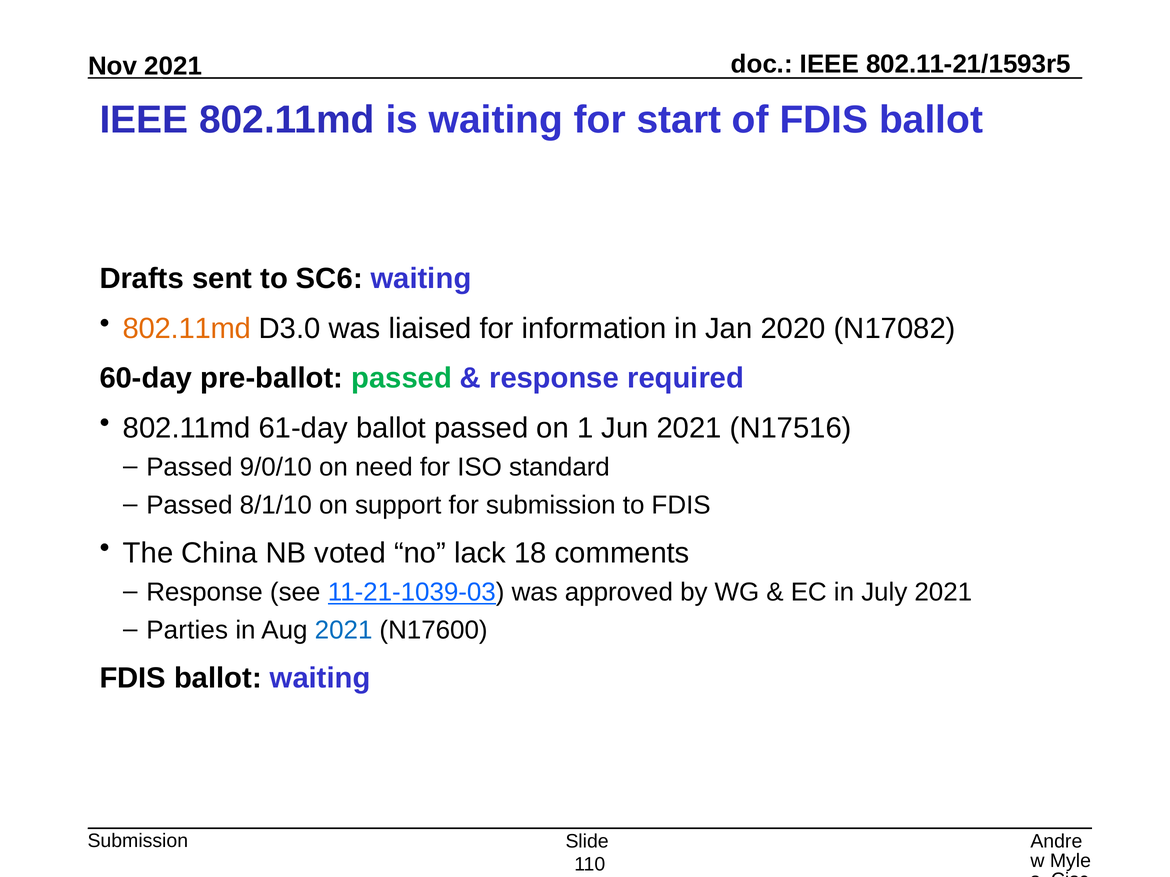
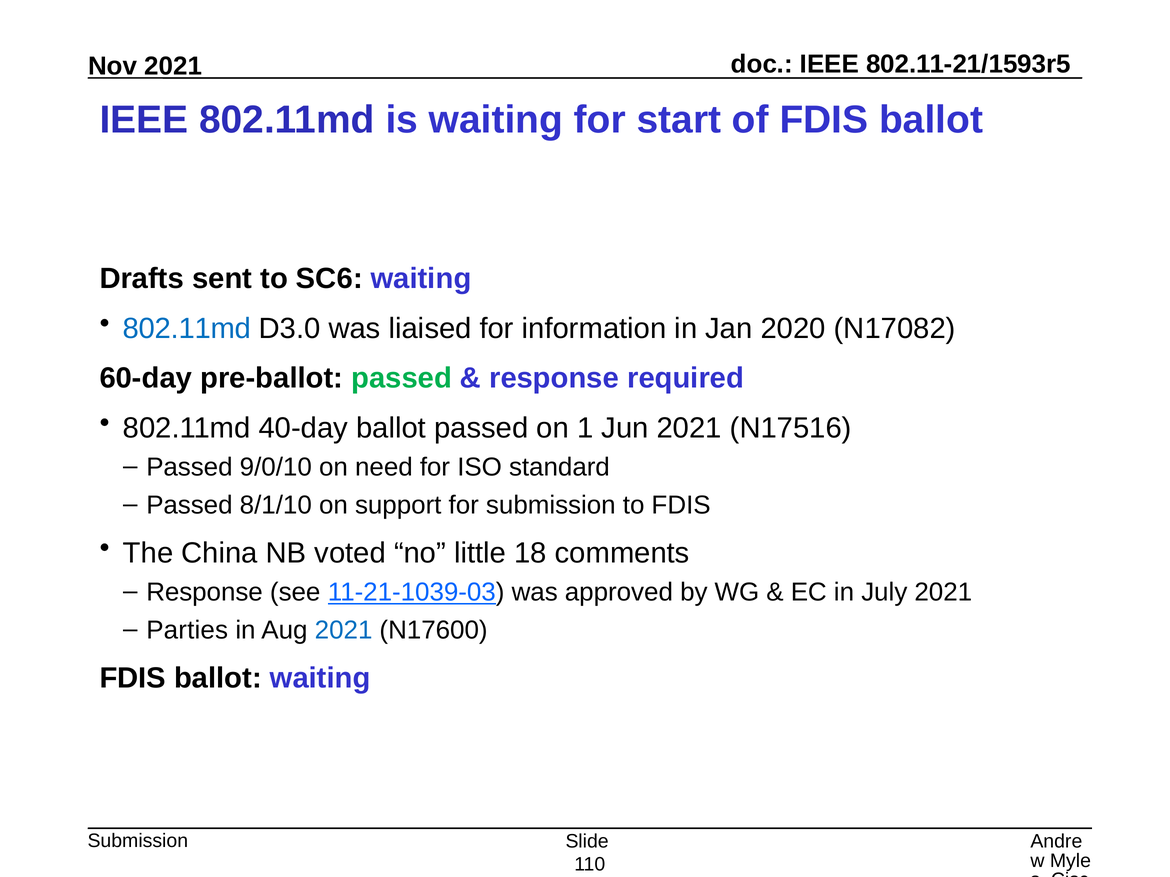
802.11md at (187, 329) colour: orange -> blue
61-day: 61-day -> 40-day
lack: lack -> little
